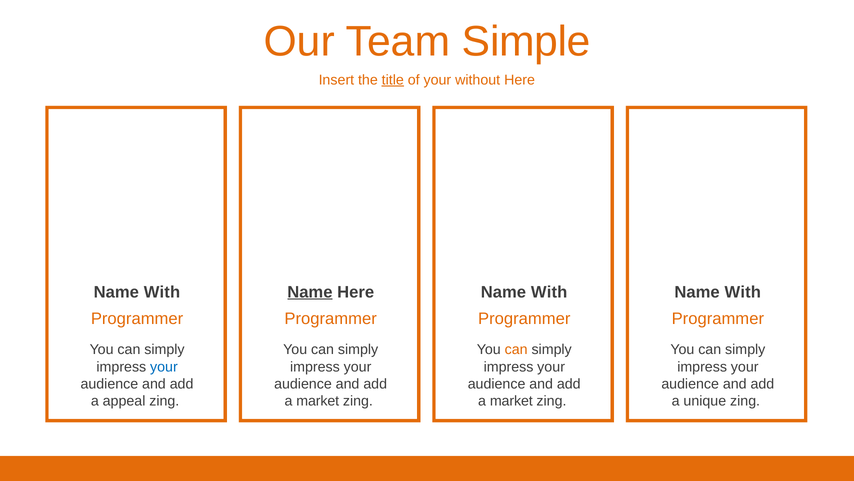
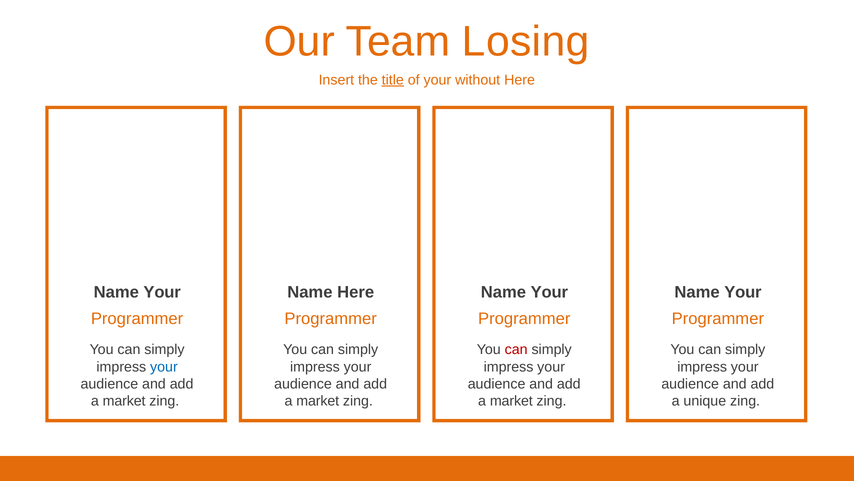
Simple: Simple -> Losing
With at (162, 292): With -> Your
Name at (310, 292) underline: present -> none
With at (549, 292): With -> Your
With at (743, 292): With -> Your
can at (516, 349) colour: orange -> red
appeal at (124, 401): appeal -> market
